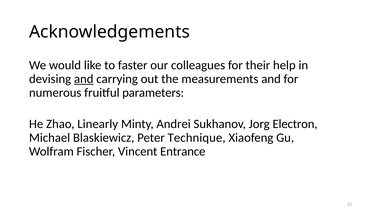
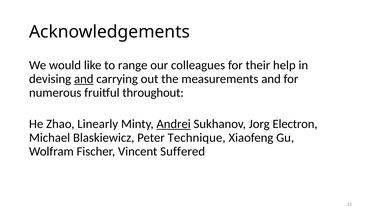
faster: faster -> range
parameters: parameters -> throughout
Andrei underline: none -> present
Entrance: Entrance -> Suffered
